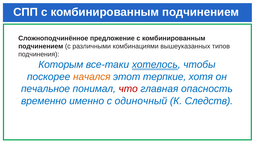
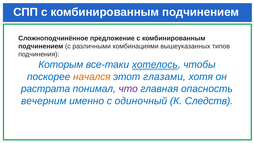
терпкие: терпкие -> глазами
печальное: печальное -> растрата
что colour: red -> purple
временно: временно -> вечерним
